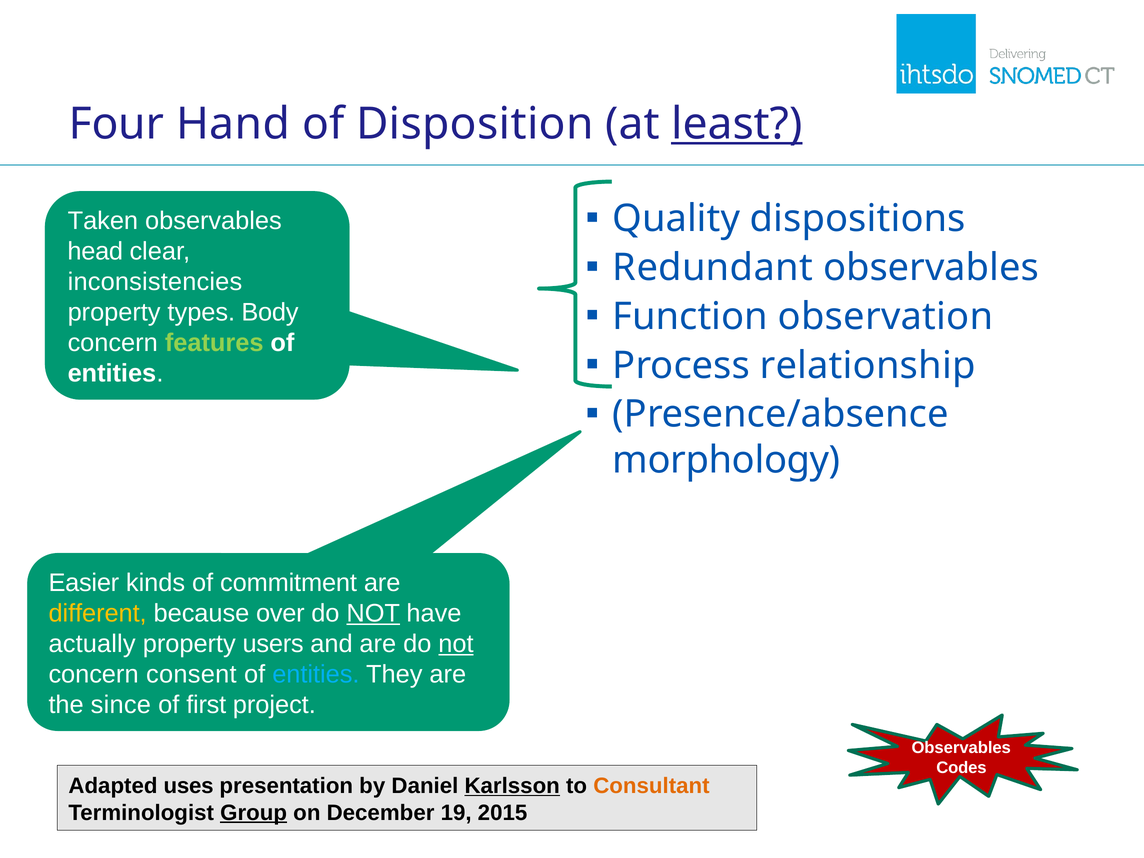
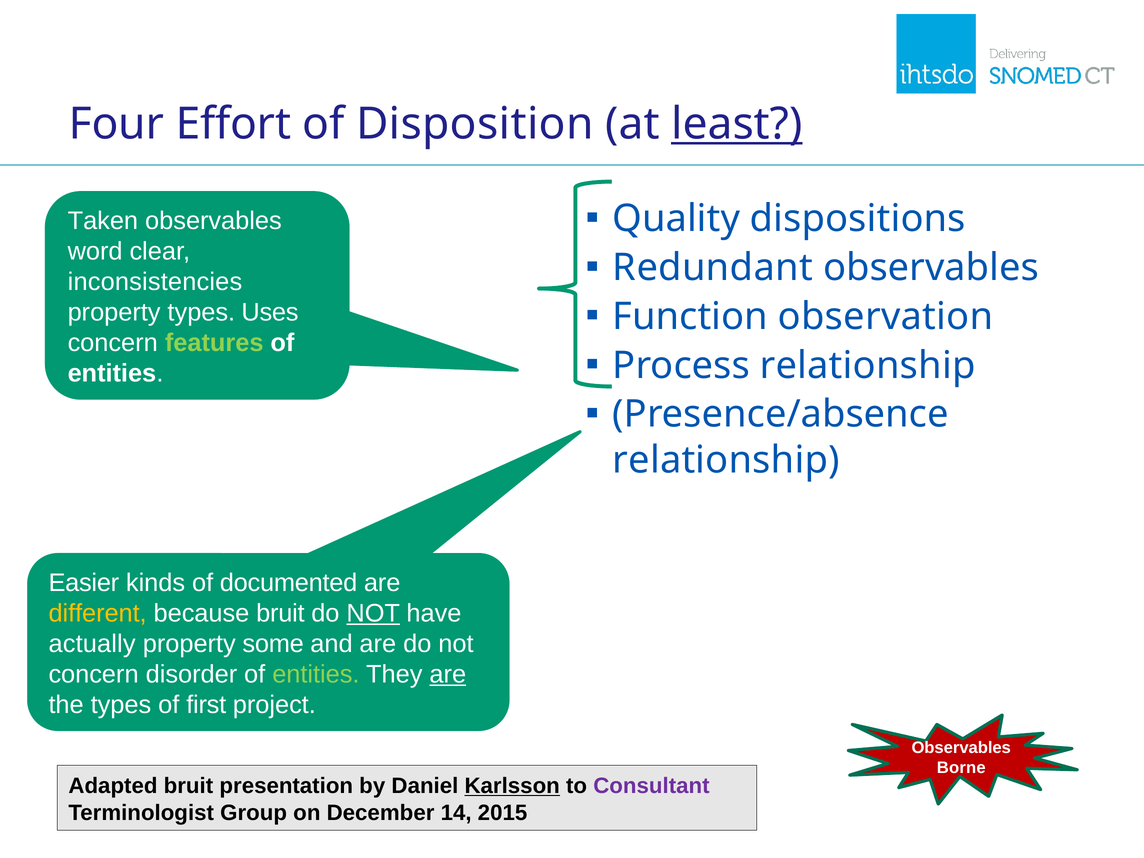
Hand: Hand -> Effort
head: head -> word
Body: Body -> Uses
morphology at (726, 460): morphology -> relationship
commitment: commitment -> documented
because over: over -> bruit
users: users -> some
not at (456, 644) underline: present -> none
consent: consent -> disorder
entities at (316, 674) colour: light blue -> light green
are at (448, 674) underline: none -> present
the since: since -> types
Codes: Codes -> Borne
Adapted uses: uses -> bruit
Consultant colour: orange -> purple
Group underline: present -> none
19: 19 -> 14
